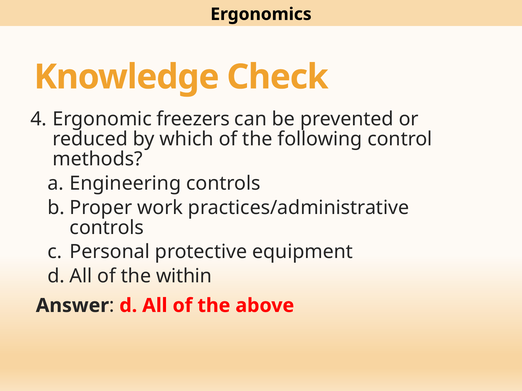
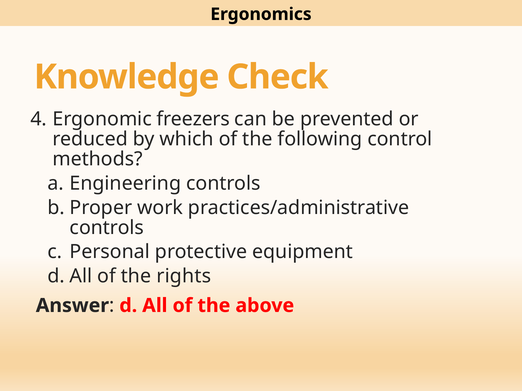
within: within -> rights
